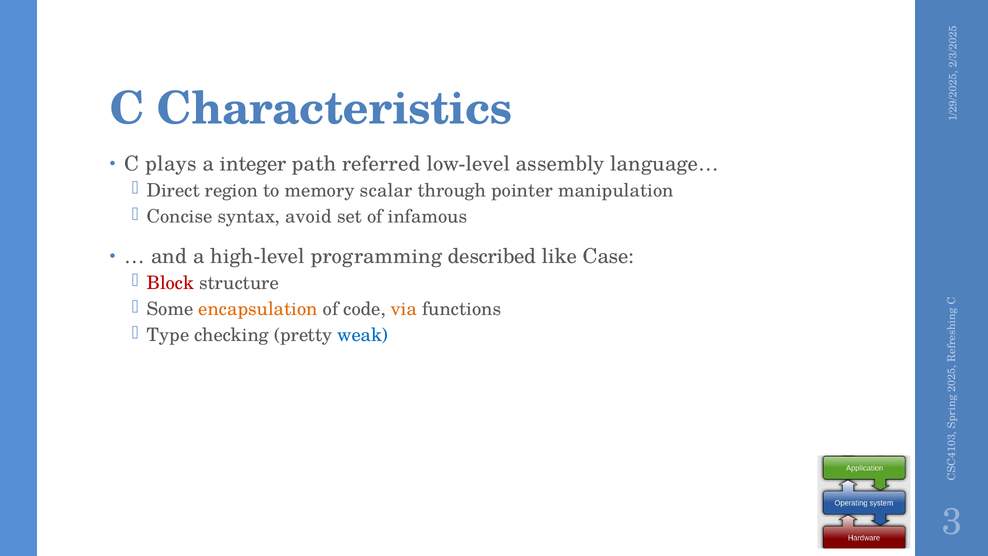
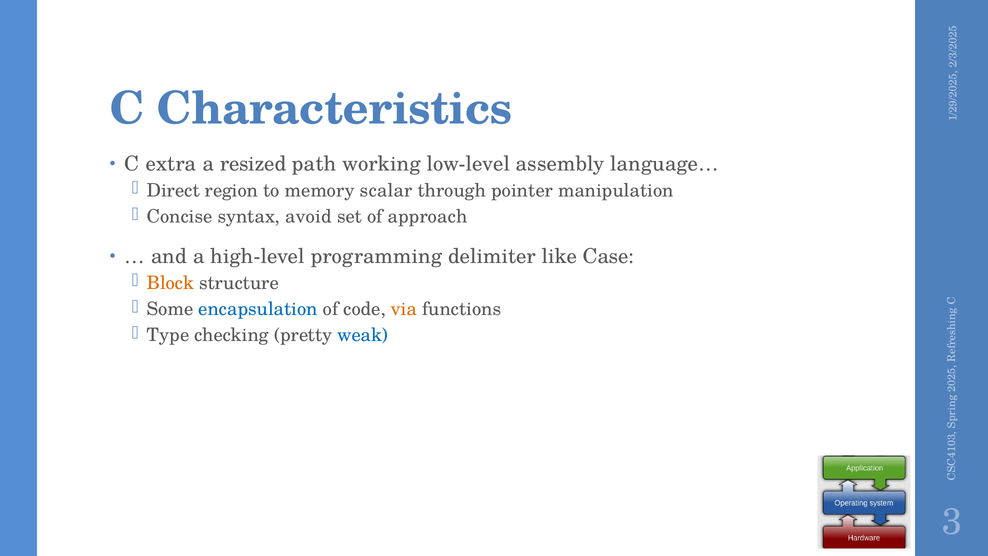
plays: plays -> extra
integer: integer -> resized
referred: referred -> working
infamous: infamous -> approach
described: described -> delimiter
Block colour: red -> orange
encapsulation colour: orange -> blue
